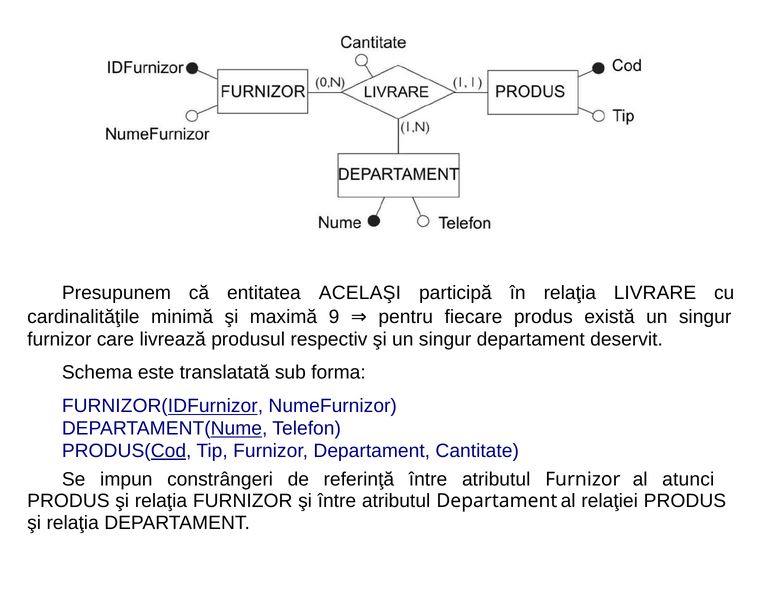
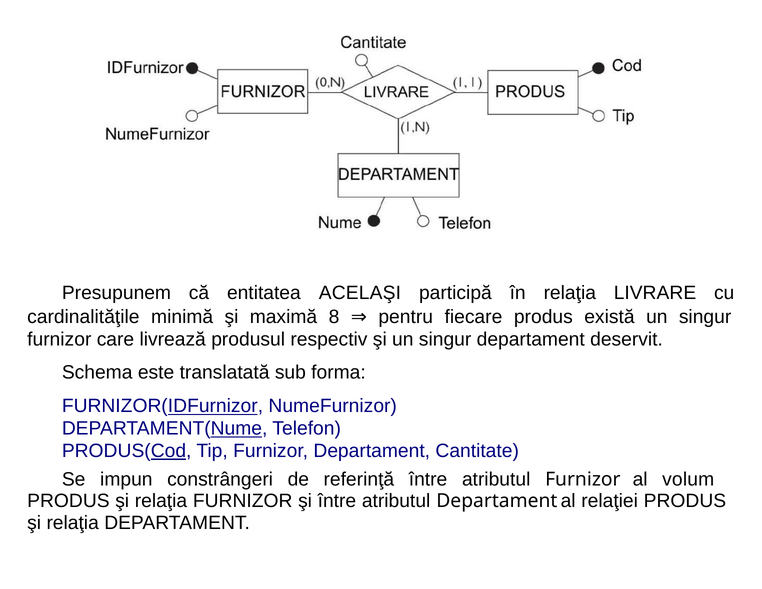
9: 9 -> 8
atunci: atunci -> volum
